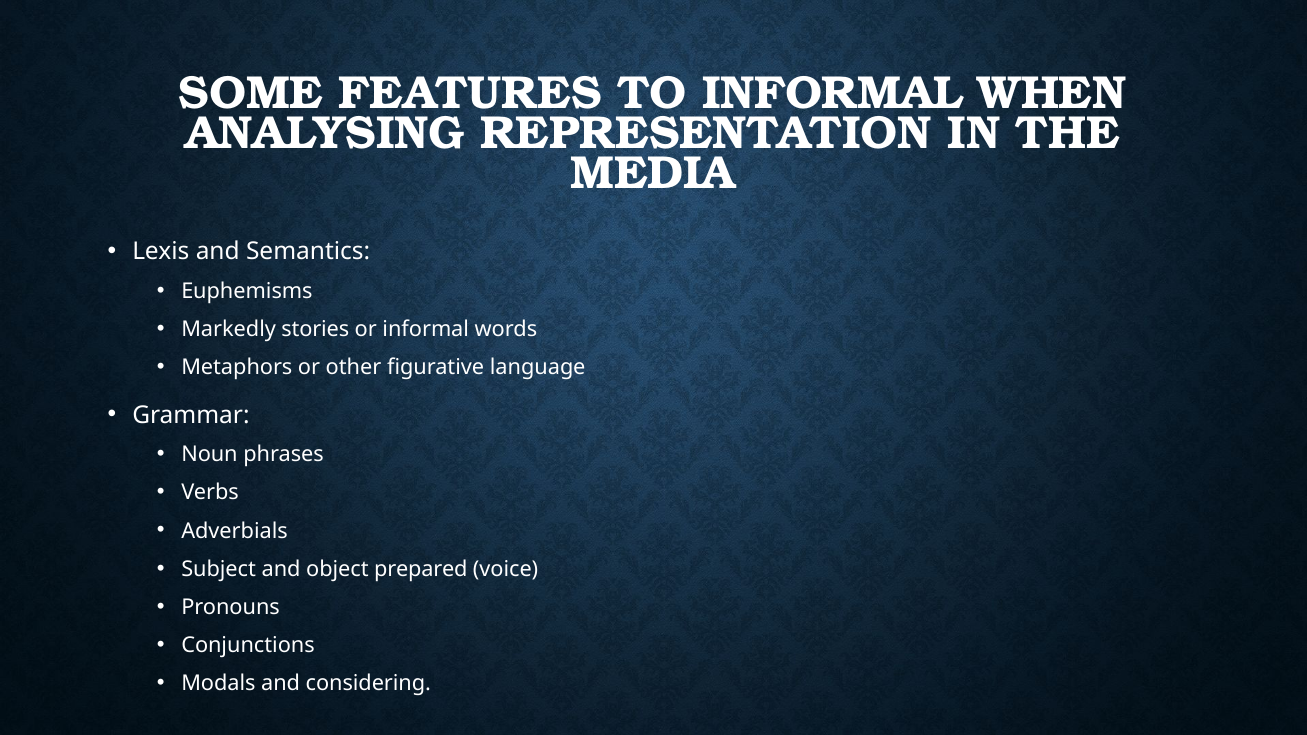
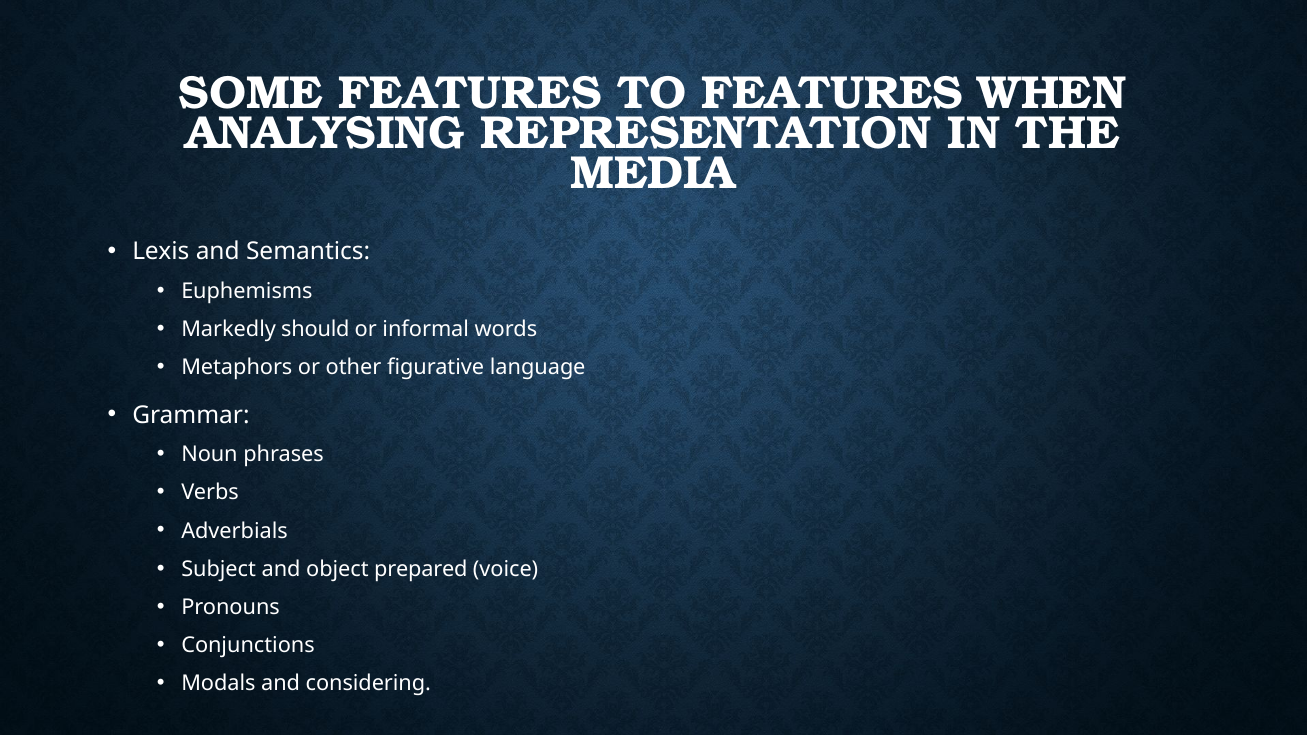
TO INFORMAL: INFORMAL -> FEATURES
stories: stories -> should
